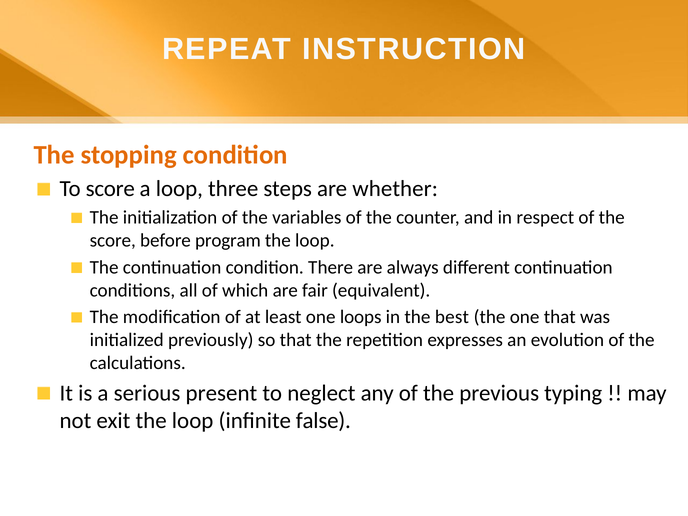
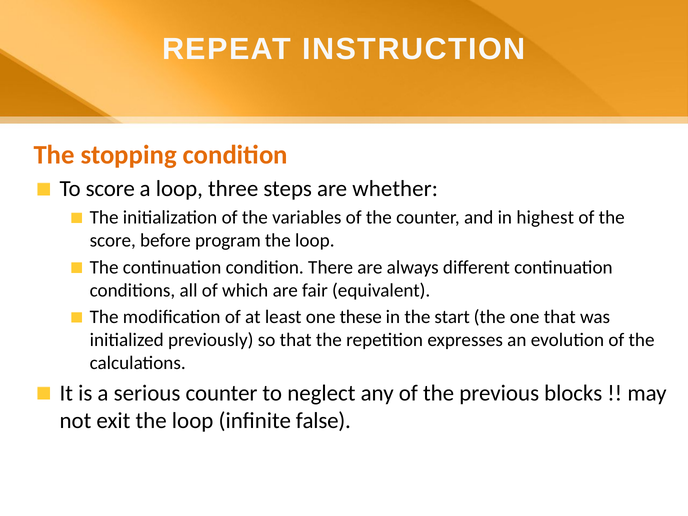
respect: respect -> highest
loops: loops -> these
best: best -> start
serious present: present -> counter
typing: typing -> blocks
